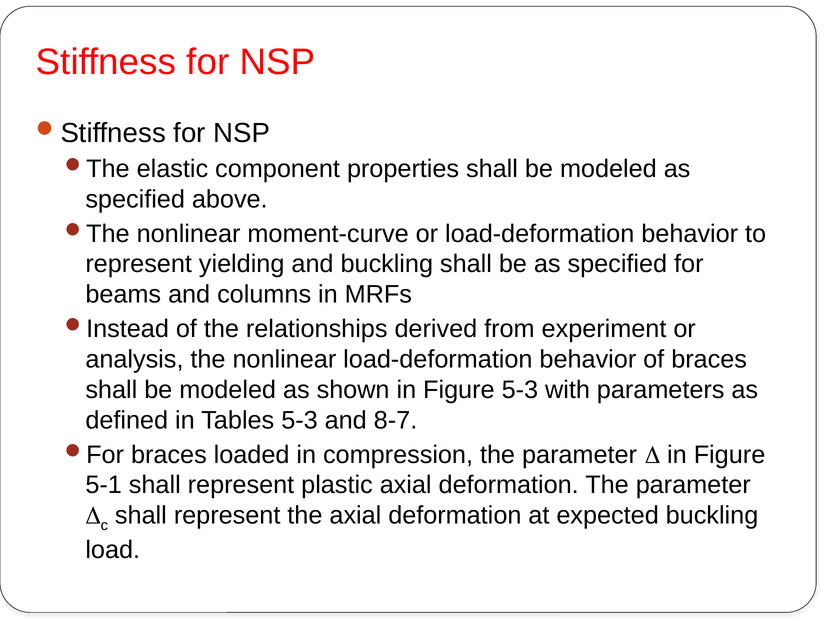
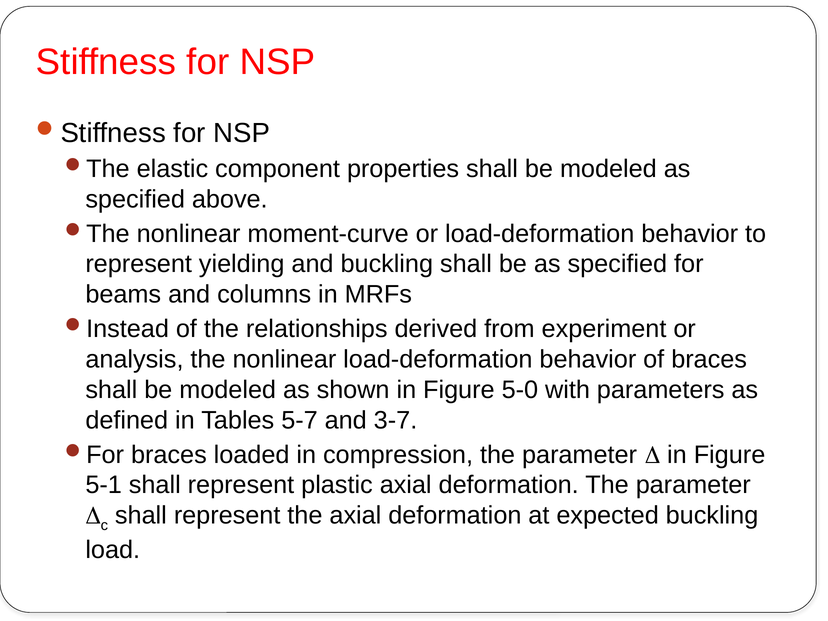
Figure 5-3: 5-3 -> 5-0
Tables 5-3: 5-3 -> 5-7
8-7: 8-7 -> 3-7
